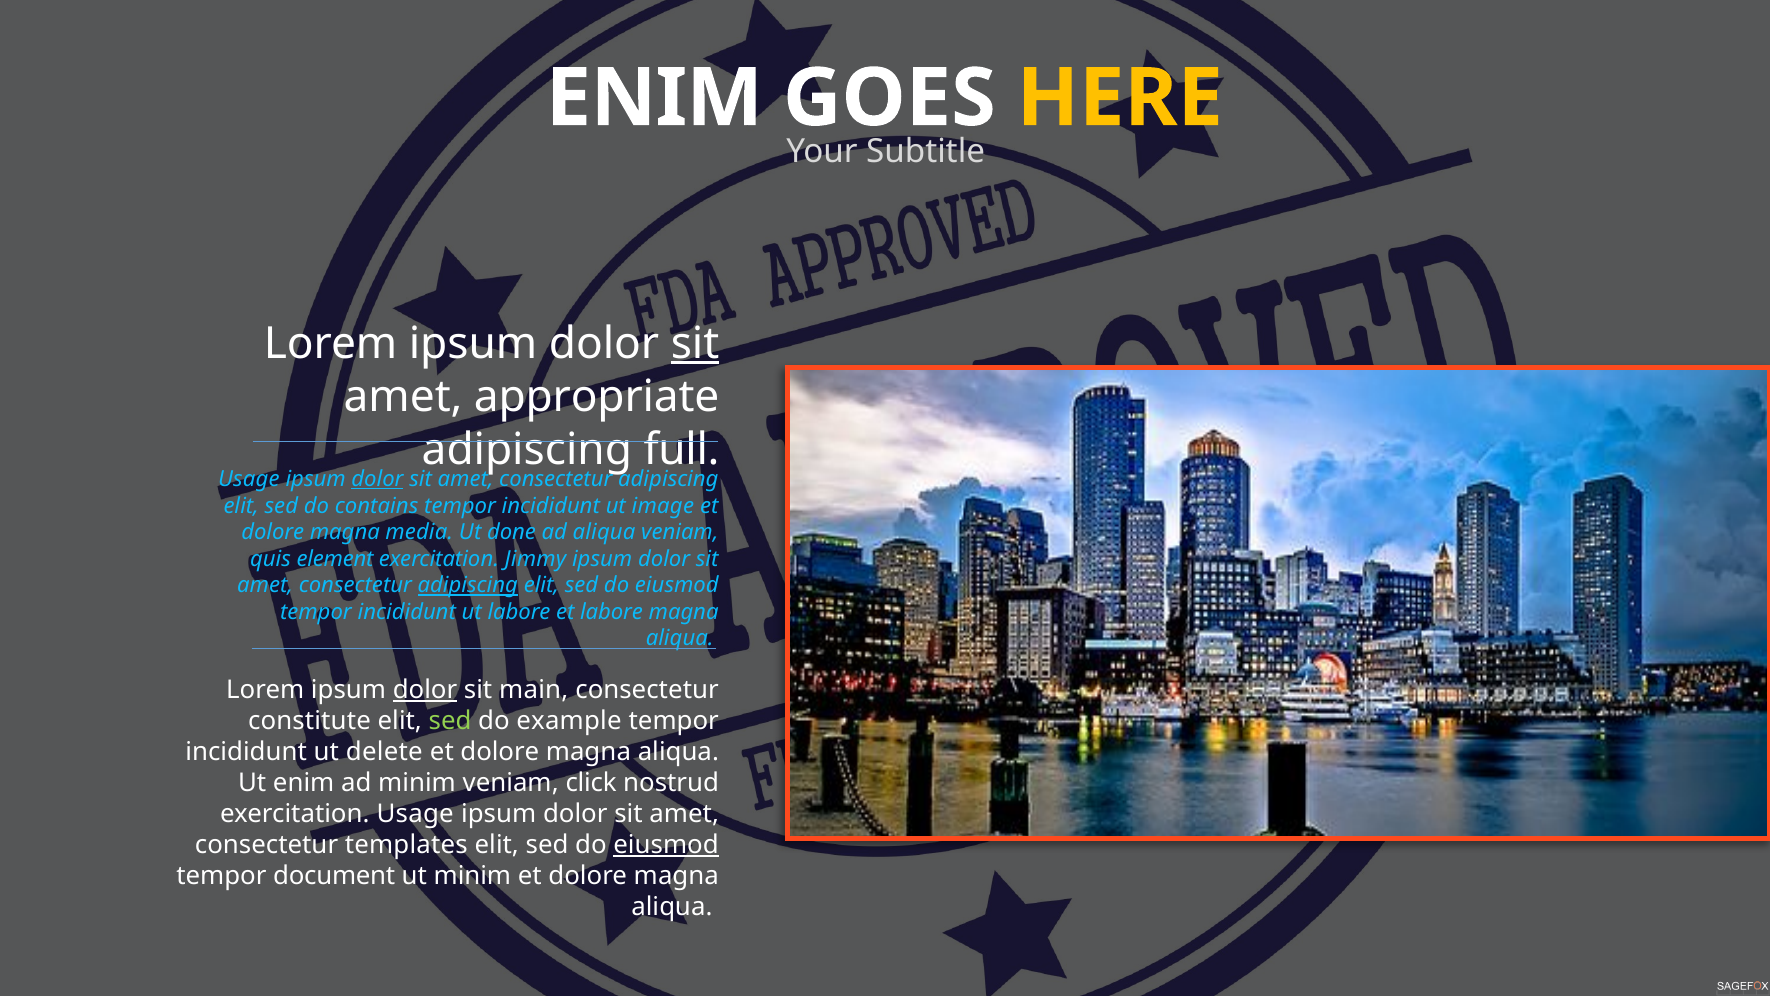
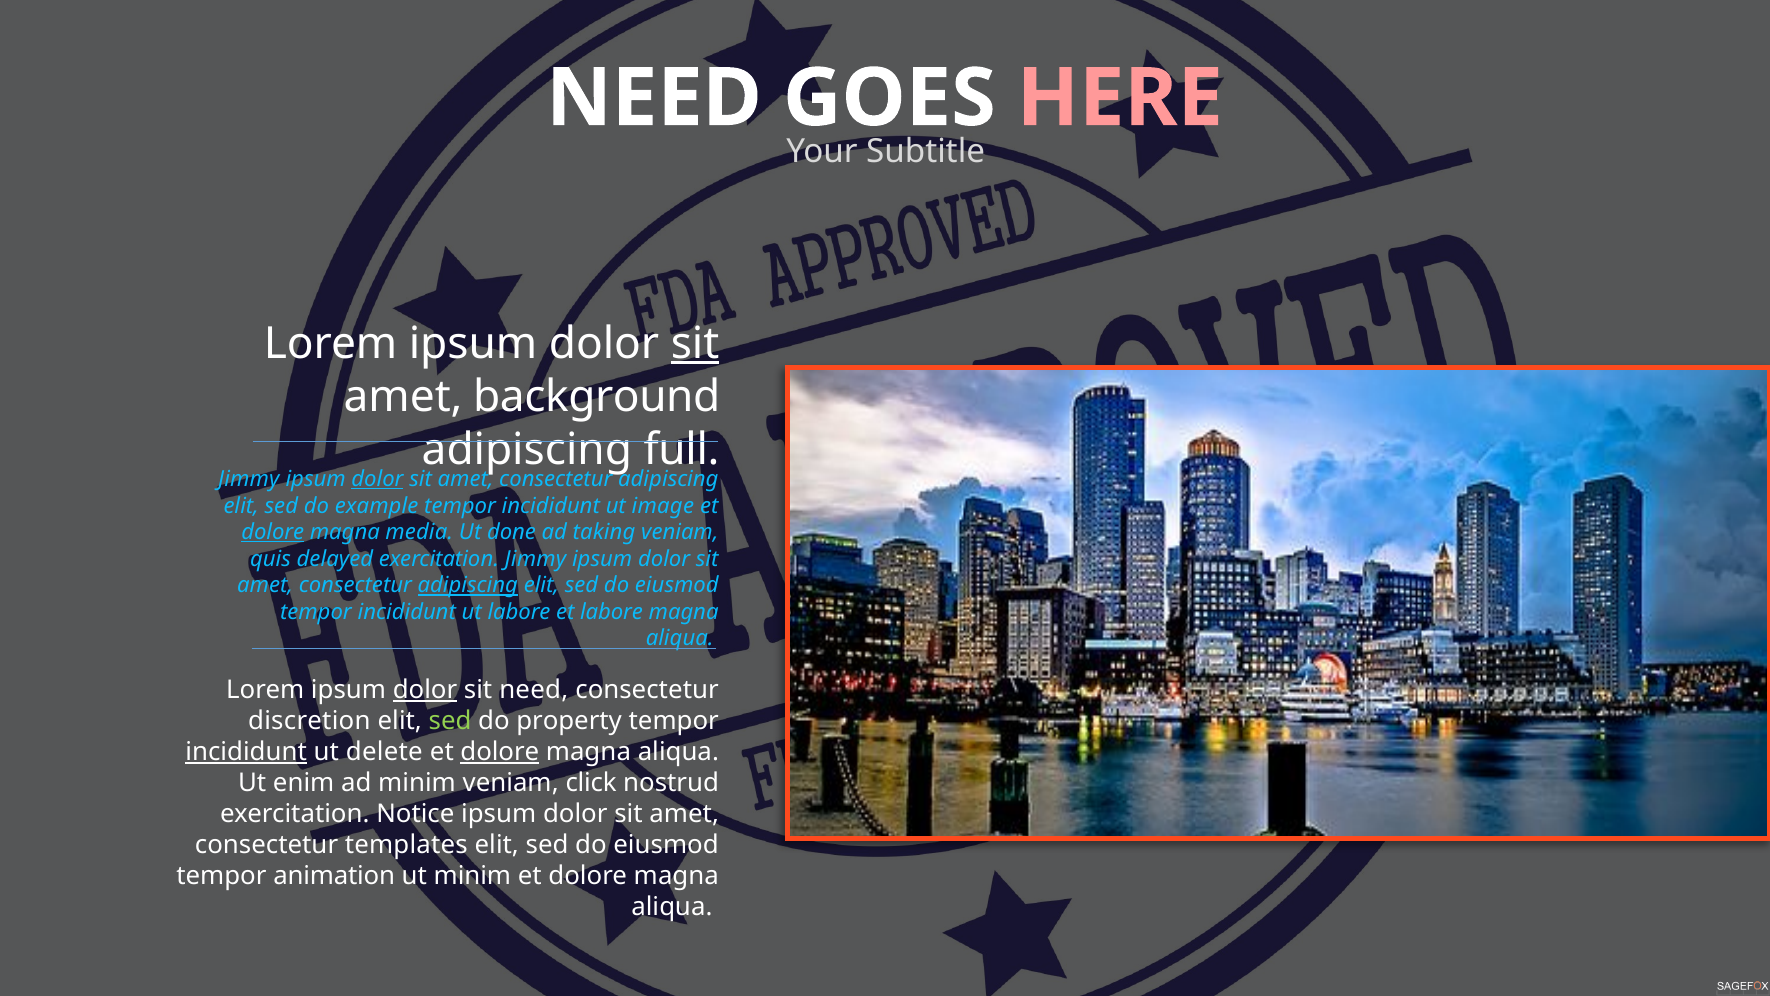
ENIM at (654, 98): ENIM -> NEED
HERE colour: yellow -> pink
appropriate: appropriate -> background
Usage at (249, 479): Usage -> Jimmy
contains: contains -> example
dolore at (273, 532) underline: none -> present
ad aliqua: aliqua -> taking
element: element -> delayed
sit main: main -> need
constitute: constitute -> discretion
example: example -> property
incididunt at (246, 751) underline: none -> present
dolore at (500, 751) underline: none -> present
exercitation Usage: Usage -> Notice
eiusmod at (666, 844) underline: present -> none
document: document -> animation
